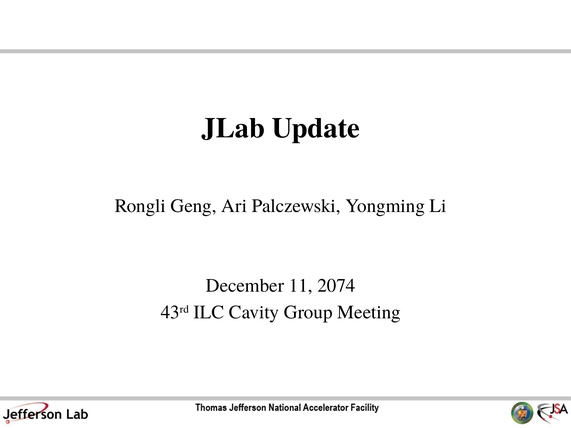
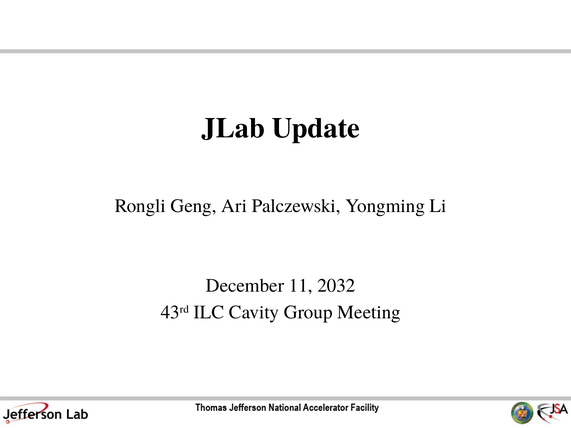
2074: 2074 -> 2032
